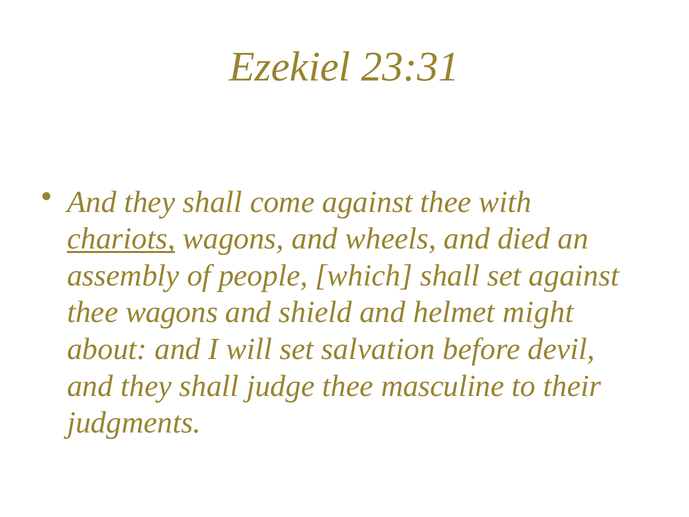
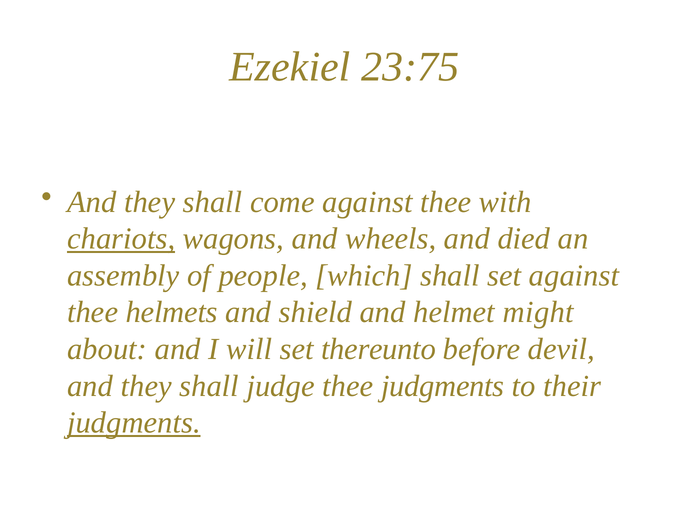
23:31: 23:31 -> 23:75
thee wagons: wagons -> helmets
salvation: salvation -> thereunto
thee masculine: masculine -> judgments
judgments at (134, 422) underline: none -> present
